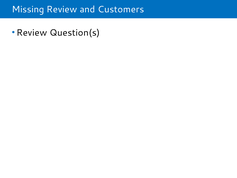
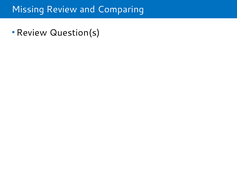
Customers: Customers -> Comparing
